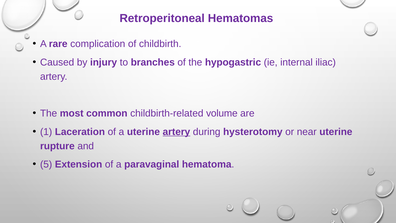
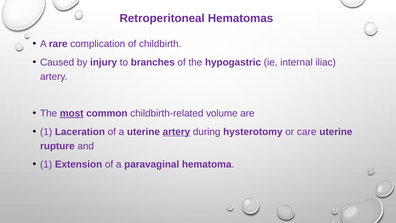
most underline: none -> present
near: near -> care
5 at (46, 164): 5 -> 1
